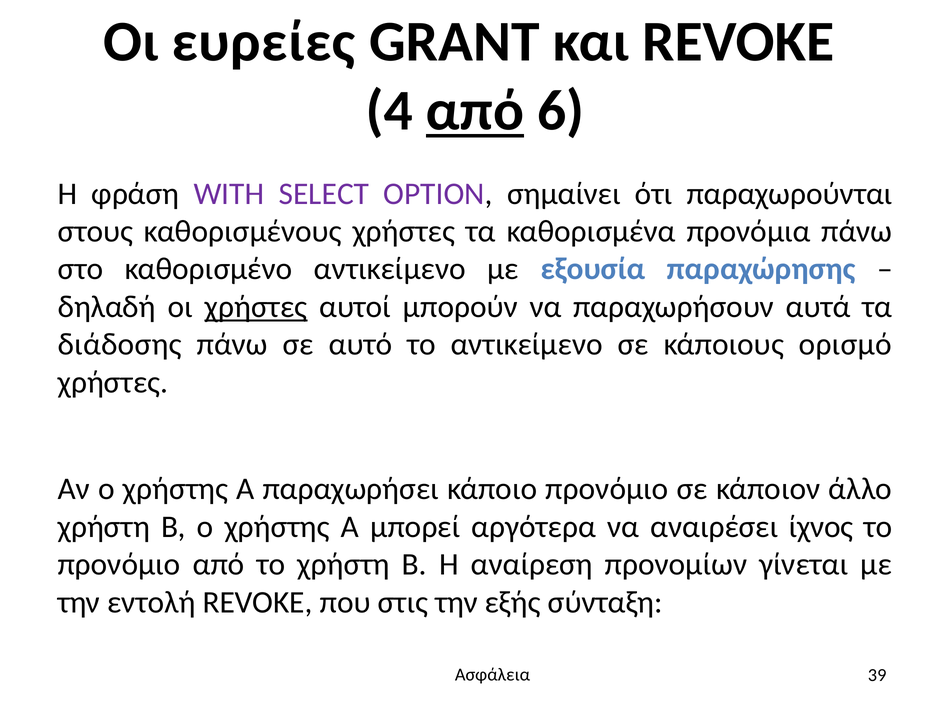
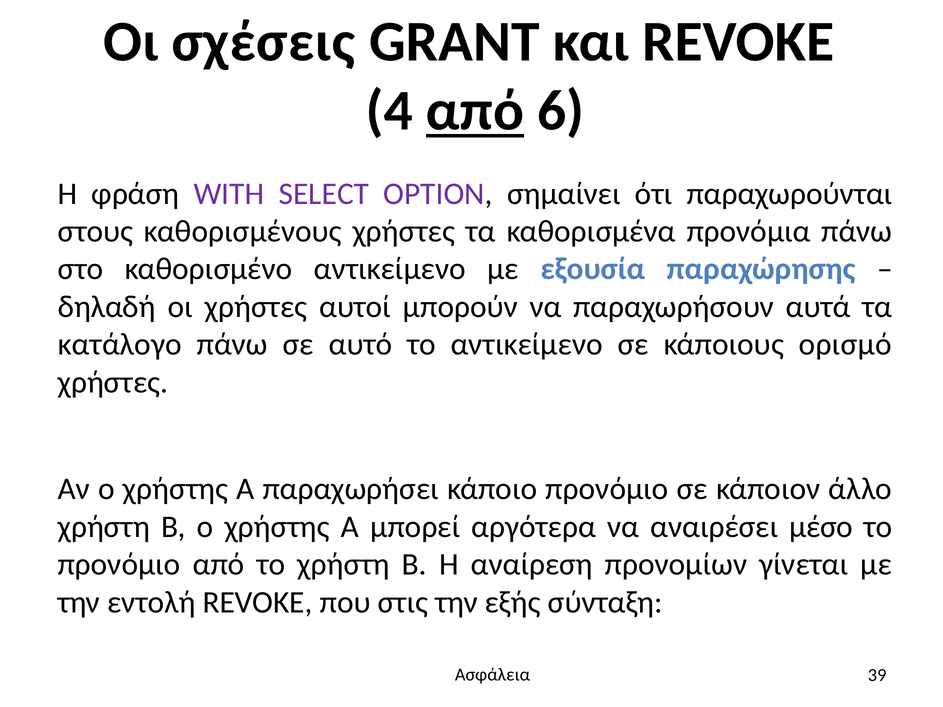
ευρείες: ευρείες -> σχέσεις
χρήστες at (256, 307) underline: present -> none
διάδοσης: διάδοσης -> κατάλογο
ίχνος: ίχνος -> μέσο
